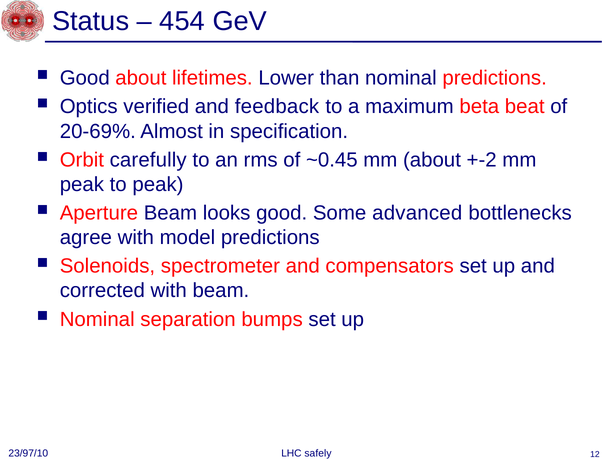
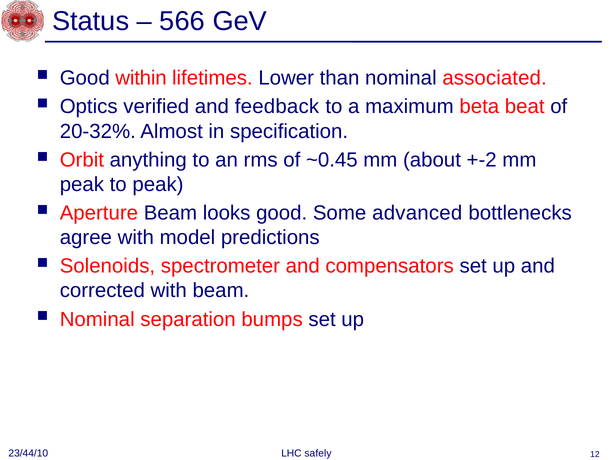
454: 454 -> 566
Good about: about -> within
nominal predictions: predictions -> associated
20-69%: 20-69% -> 20-32%
carefully: carefully -> anything
23/97/10: 23/97/10 -> 23/44/10
